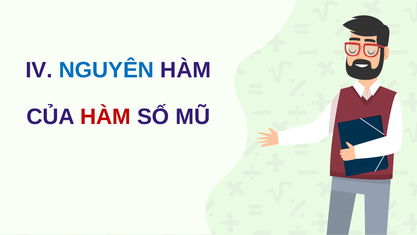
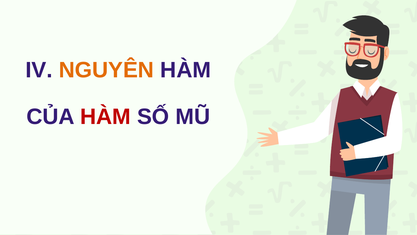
NGUYÊN colour: blue -> orange
